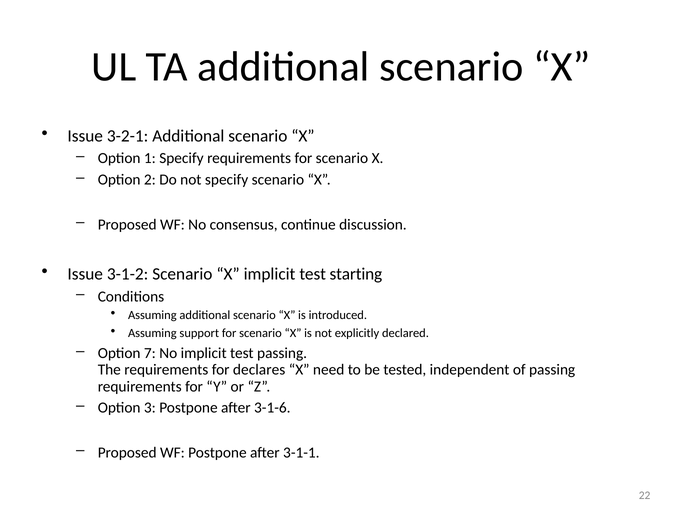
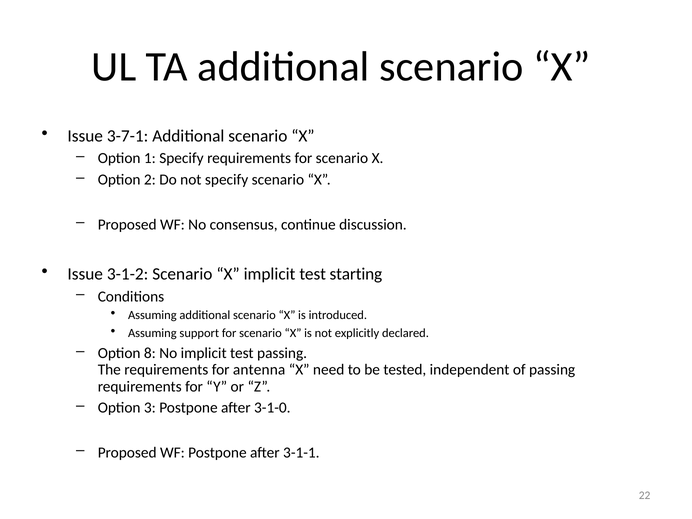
3-2-1: 3-2-1 -> 3-7-1
7: 7 -> 8
declares: declares -> antenna
3-1-6: 3-1-6 -> 3-1-0
